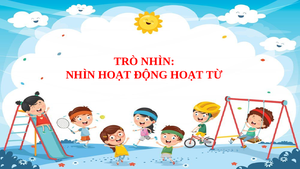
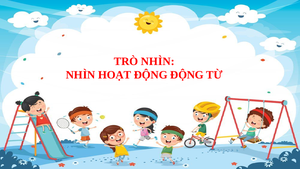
ĐỘNG HOẠT: HOẠT -> ĐỘNG
